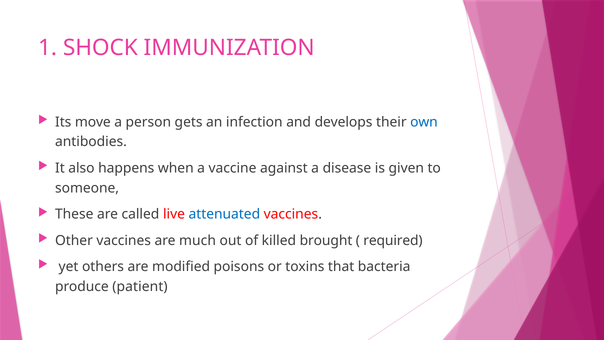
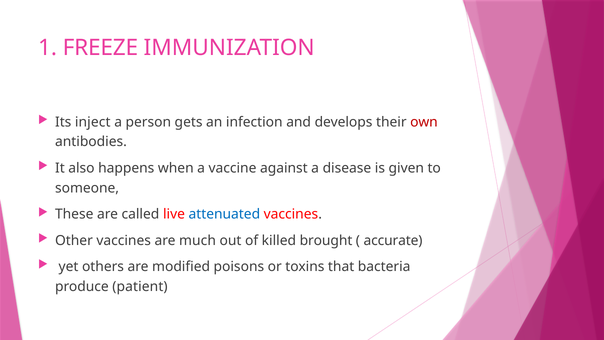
SHOCK: SHOCK -> FREEZE
move: move -> inject
own colour: blue -> red
required: required -> accurate
